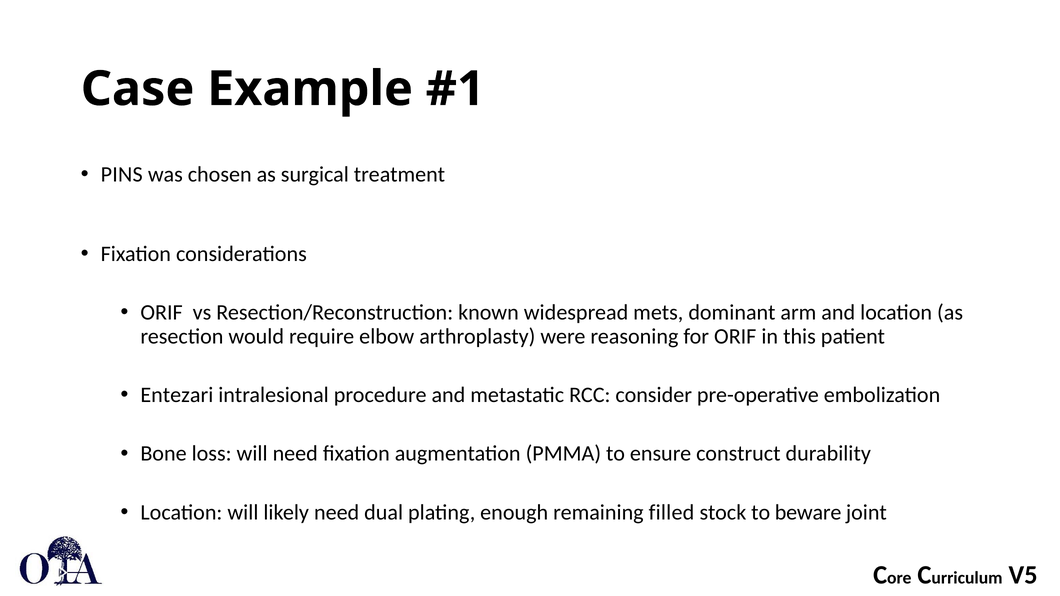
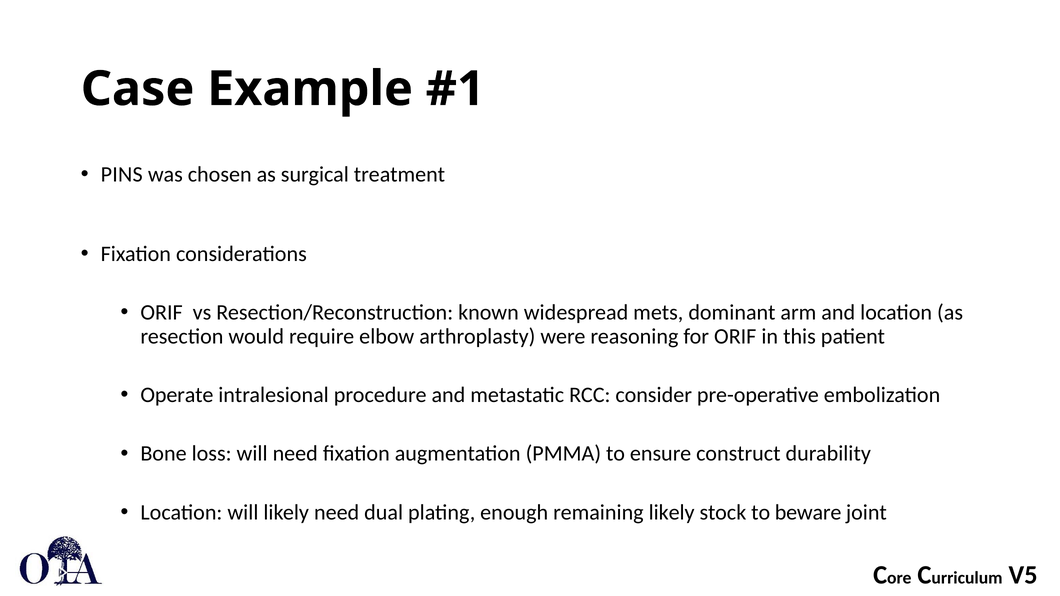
Entezari: Entezari -> Operate
remaining filled: filled -> likely
